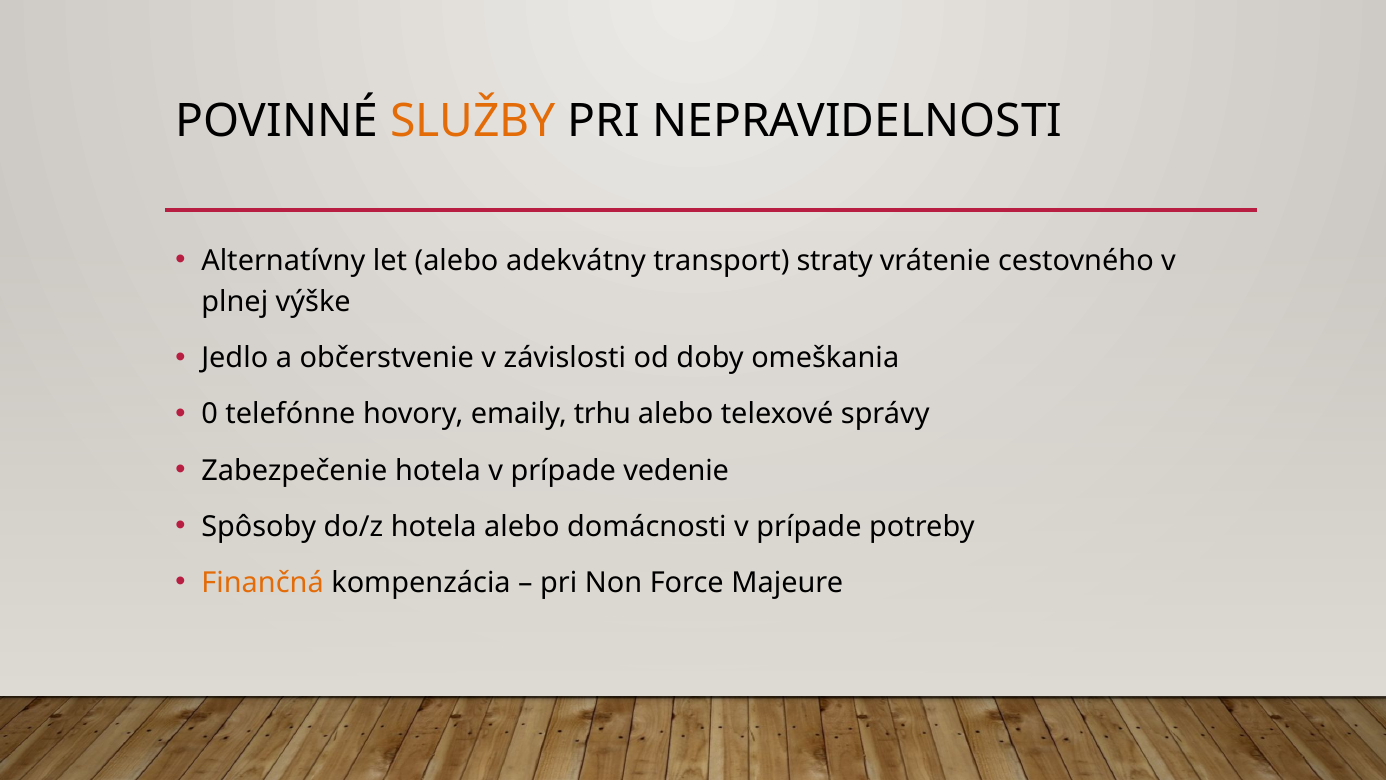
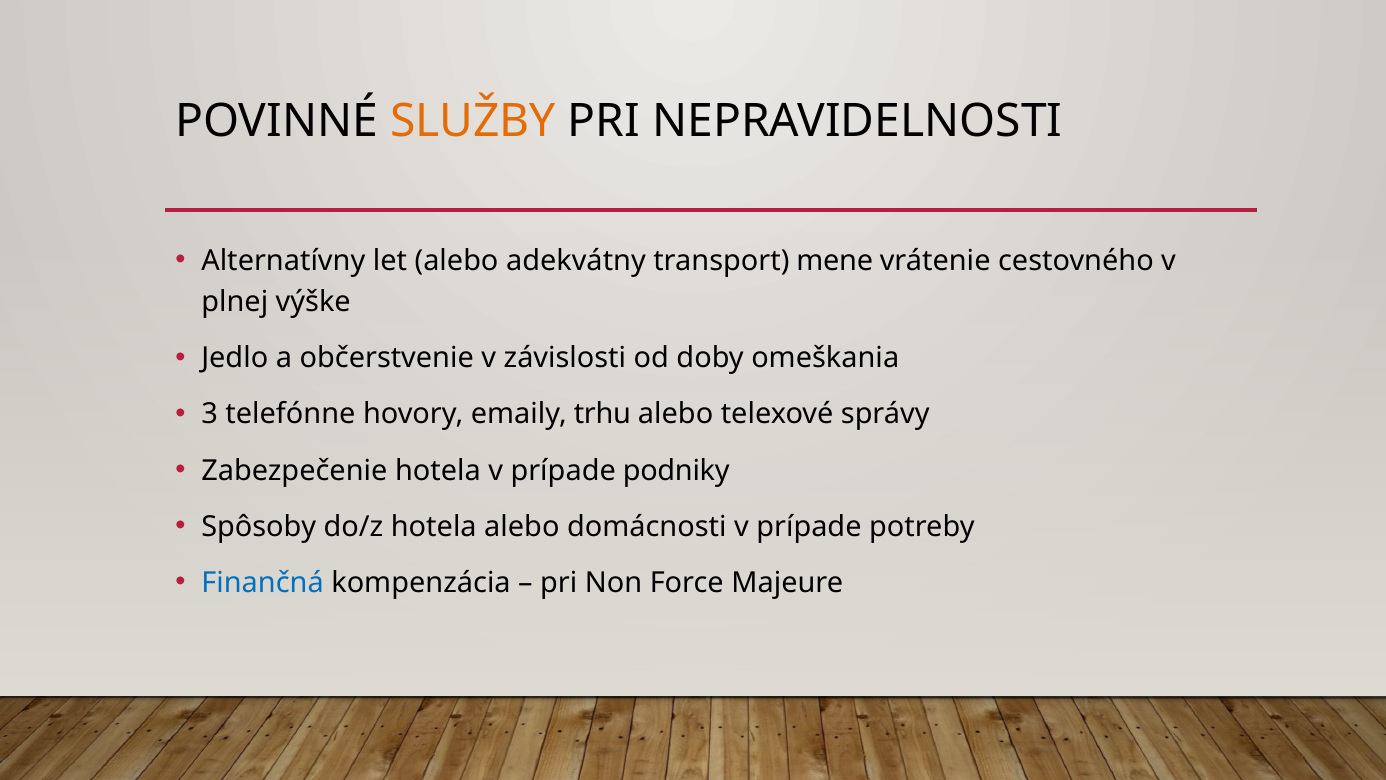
straty: straty -> mene
0: 0 -> 3
vedenie: vedenie -> podniky
Finančná colour: orange -> blue
